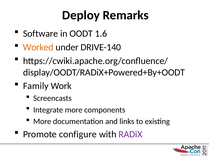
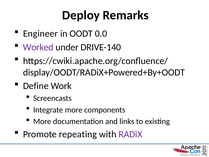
Software: Software -> Engineer
1.6: 1.6 -> 0.0
Worked colour: orange -> purple
Family: Family -> Define
configure: configure -> repeating
